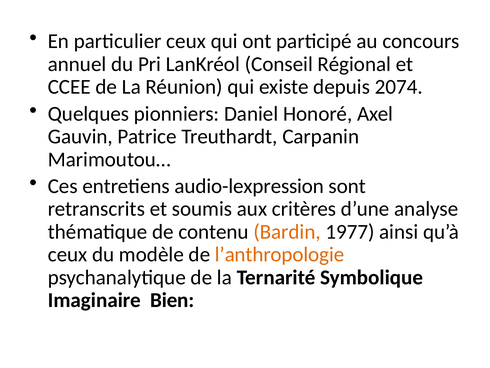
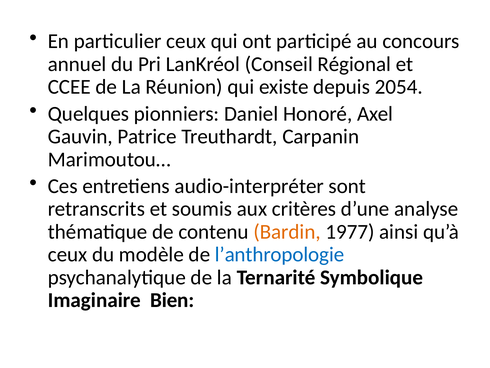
2074: 2074 -> 2054
audio-lexpression: audio-lexpression -> audio-interpréter
l’anthropologie colour: orange -> blue
